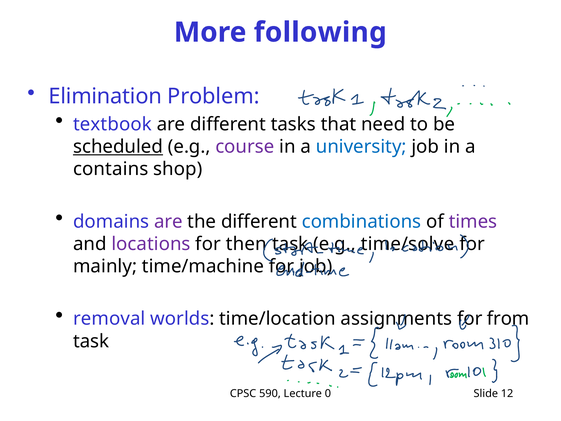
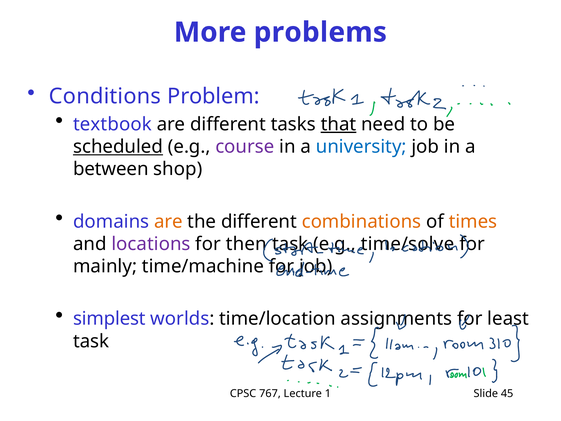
following: following -> problems
Elimination: Elimination -> Conditions
that underline: none -> present
contains: contains -> between
are at (168, 221) colour: purple -> orange
combinations colour: blue -> orange
times colour: purple -> orange
removal: removal -> simplest
from: from -> least
590: 590 -> 767
0: 0 -> 1
12: 12 -> 45
